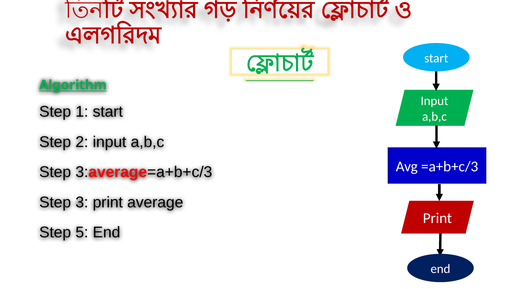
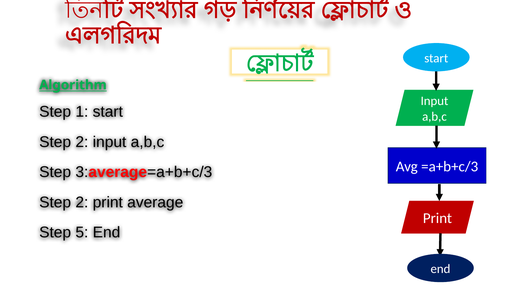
3 at (82, 202): 3 -> 2
